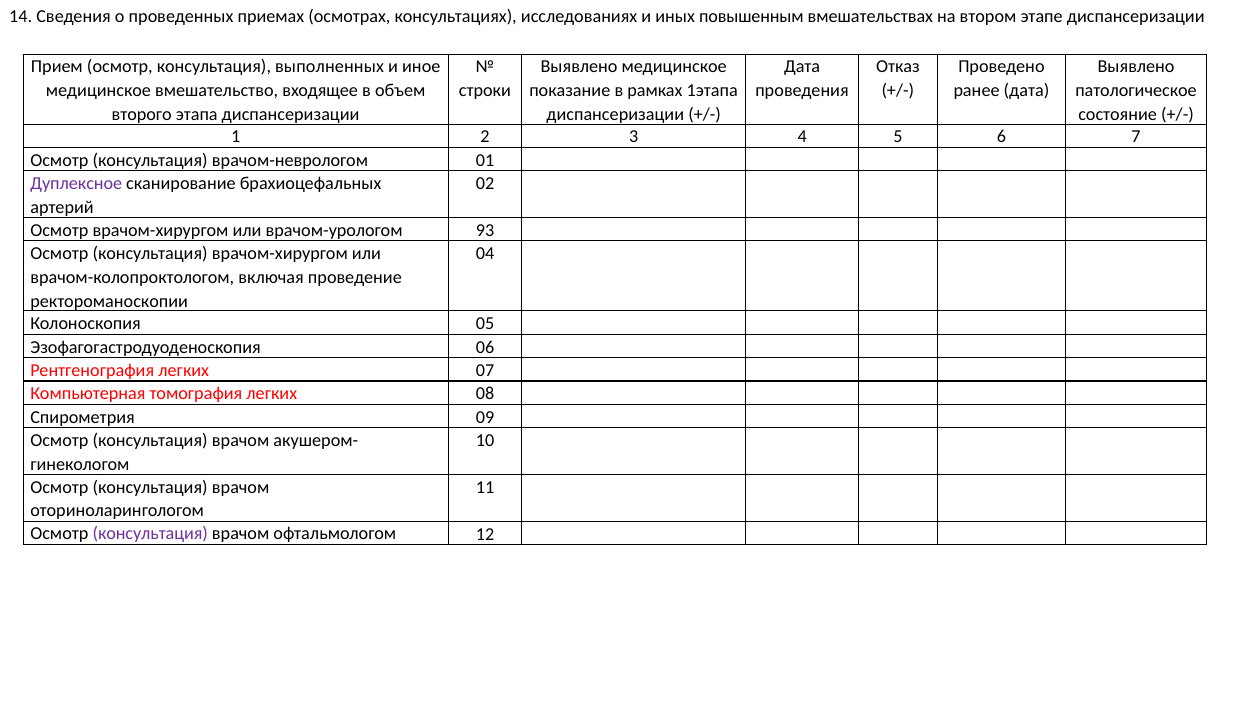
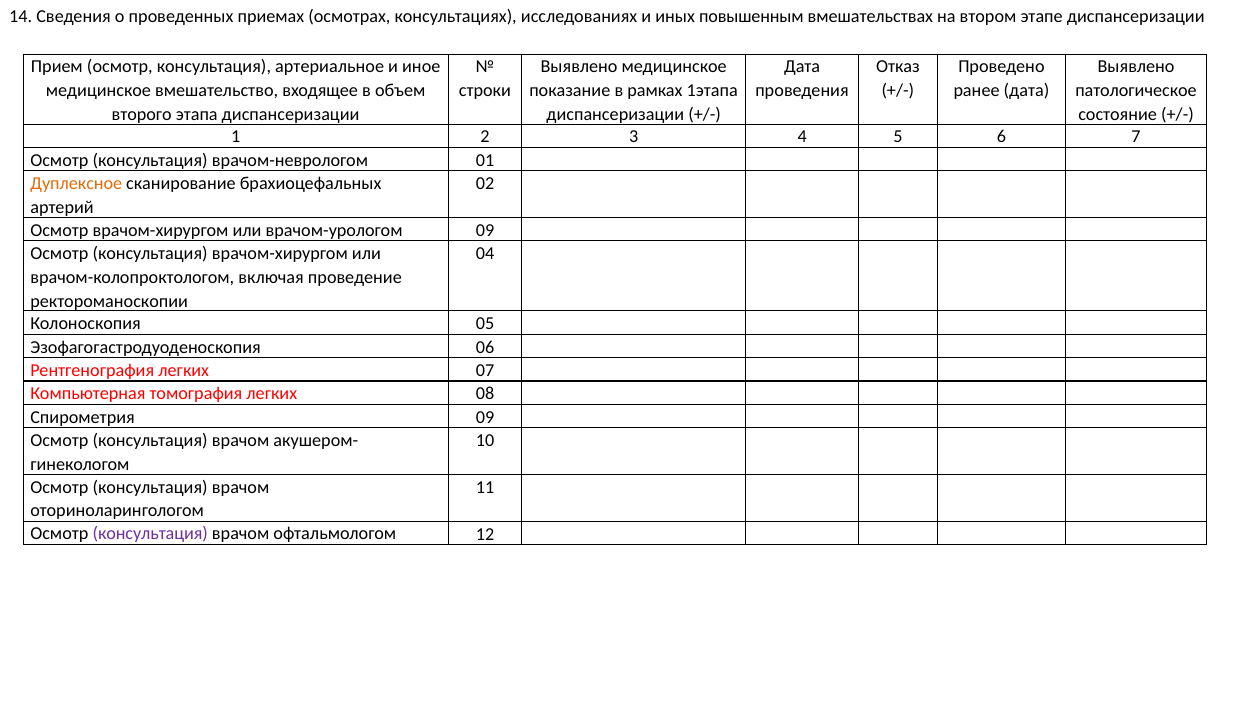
выполненных: выполненных -> артериальное
Дуплексное colour: purple -> orange
врачом-урологом 93: 93 -> 09
